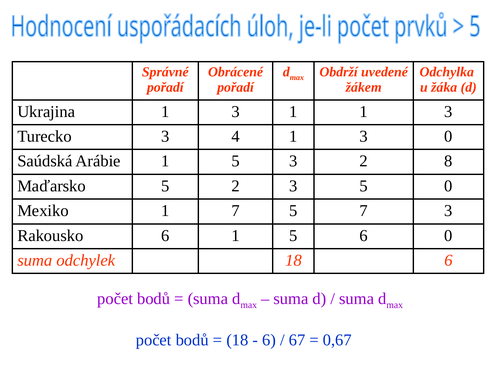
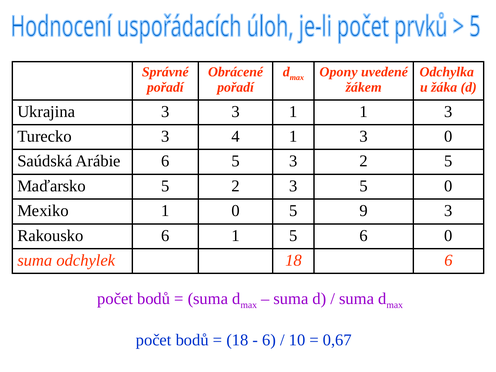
Obdrží: Obdrží -> Opony
Ukrajina 1: 1 -> 3
Arábie 1: 1 -> 6
2 8: 8 -> 5
1 7: 7 -> 0
5 7: 7 -> 9
67: 67 -> 10
